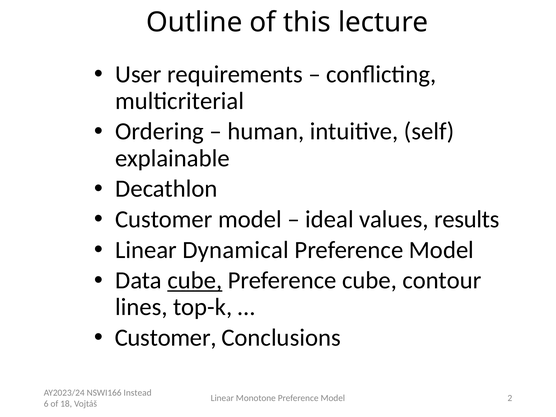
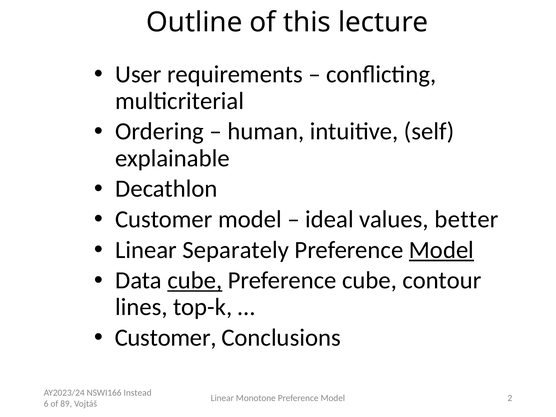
results: results -> better
Dynamical: Dynamical -> Separately
Model at (441, 250) underline: none -> present
18: 18 -> 89
